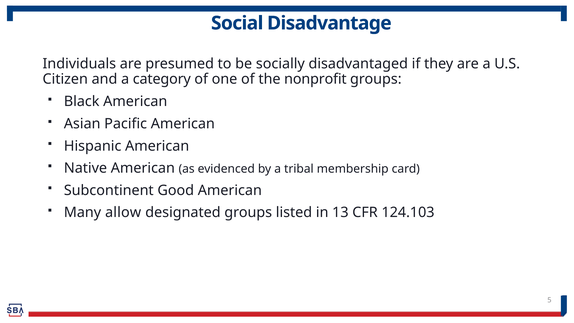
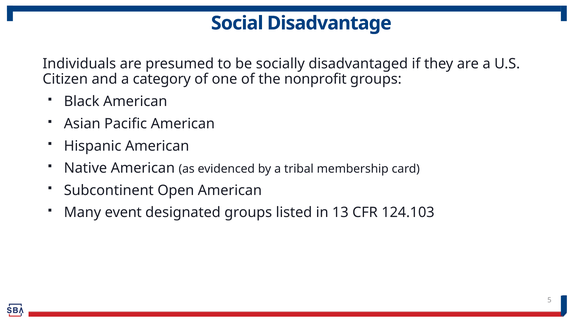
Good: Good -> Open
allow: allow -> event
